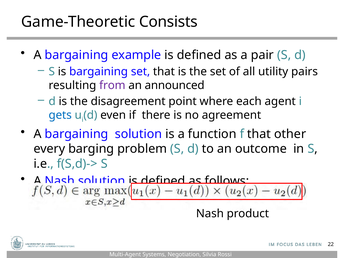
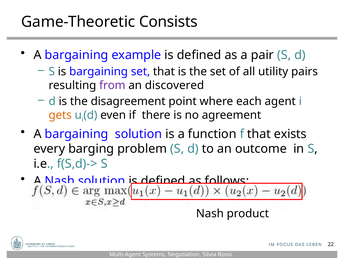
announced: announced -> discovered
gets colour: blue -> orange
other: other -> exists
